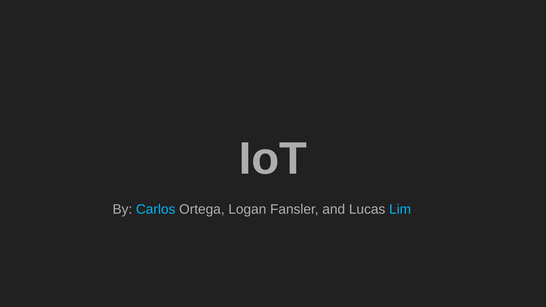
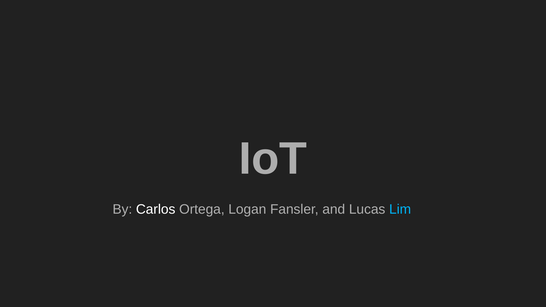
Carlos colour: light blue -> white
